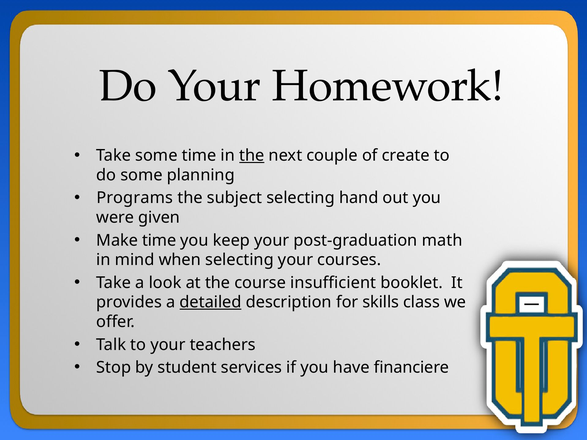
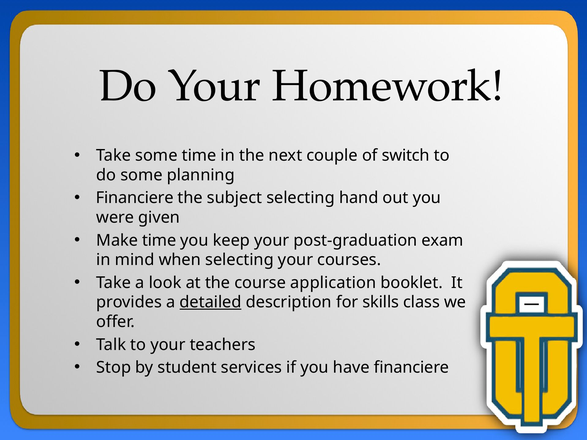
the at (252, 156) underline: present -> none
create: create -> switch
Programs at (135, 198): Programs -> Financiere
math: math -> exam
insufficient: insufficient -> application
